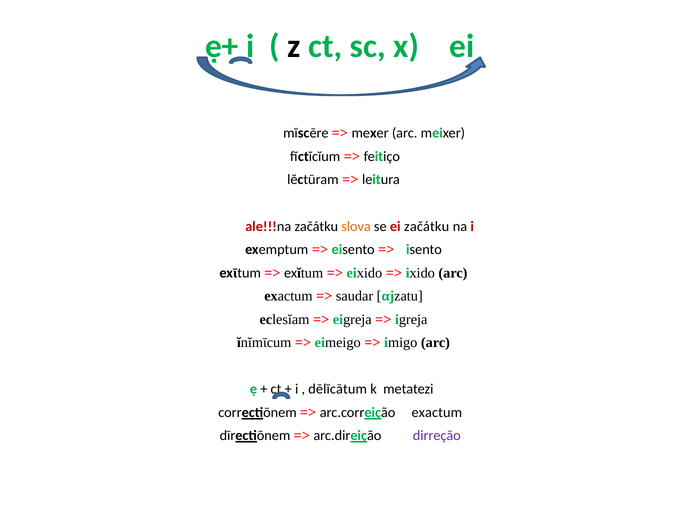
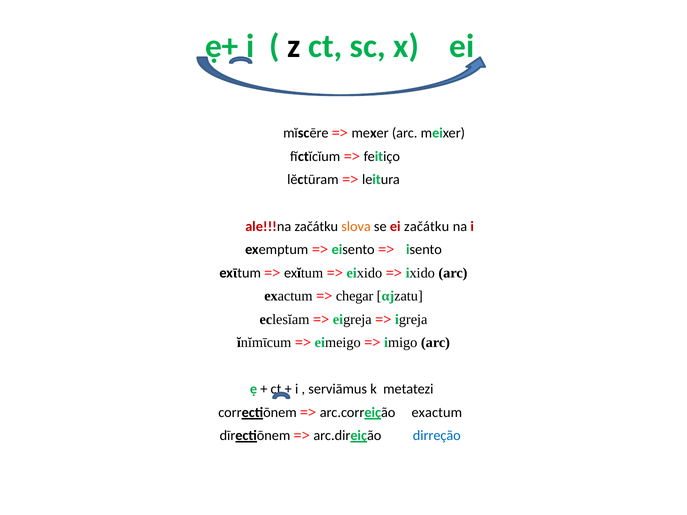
saudar: saudar -> chegar
dēlĭcātum: dēlĭcātum -> serviāmus
dirreção colour: purple -> blue
